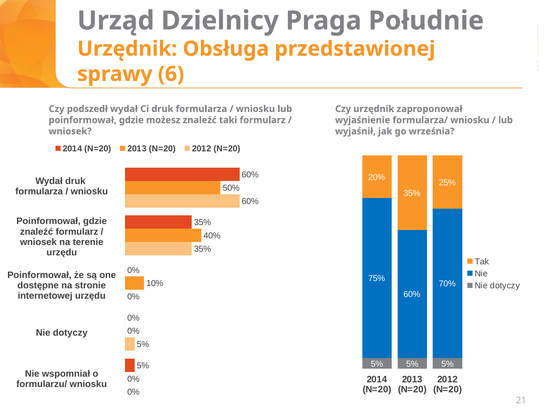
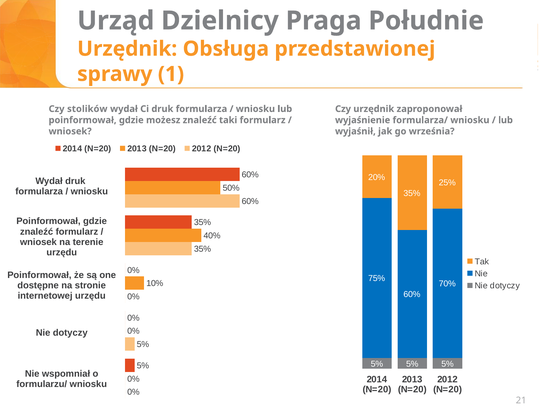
6: 6 -> 1
podszedł: podszedł -> stolików
